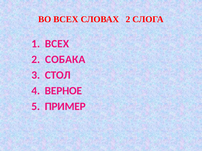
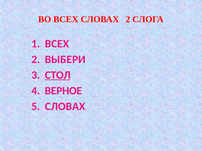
СОБАКА: СОБАКА -> ВЫБЕРИ
СТОЛ underline: none -> present
ПРИМЕР at (65, 107): ПРИМЕР -> СЛОВАХ
